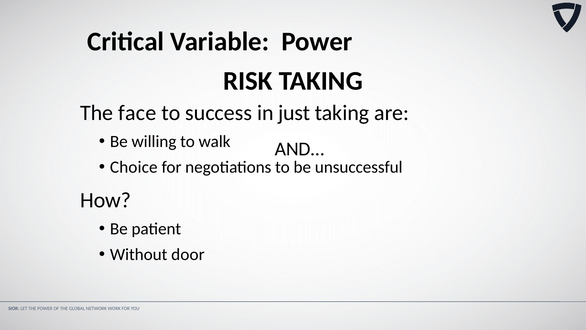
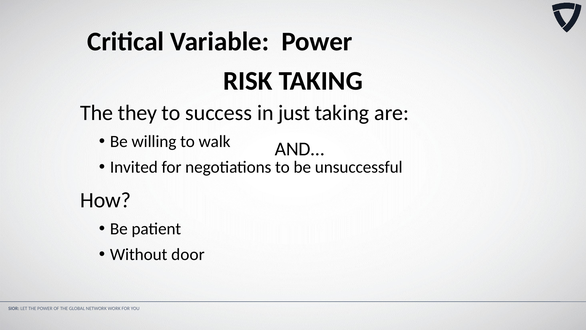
face: face -> they
Choice: Choice -> Invited
